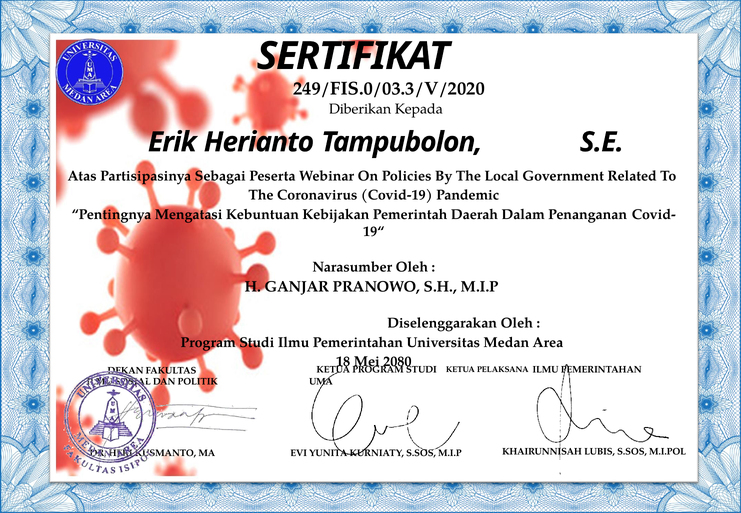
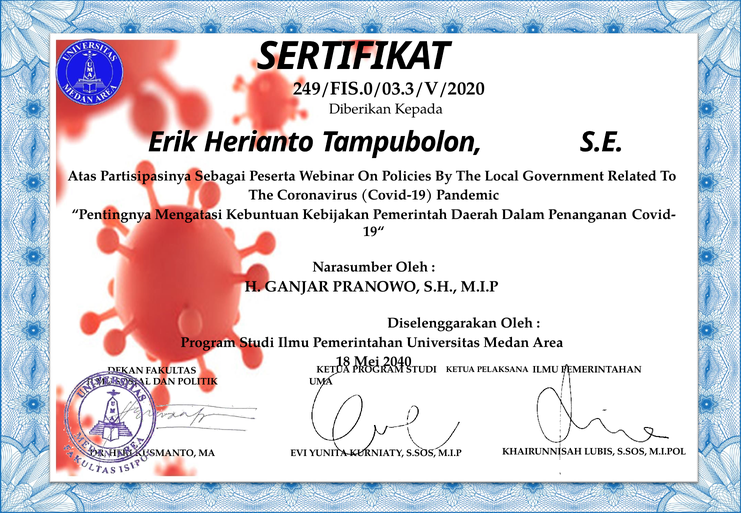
2080: 2080 -> 2040
